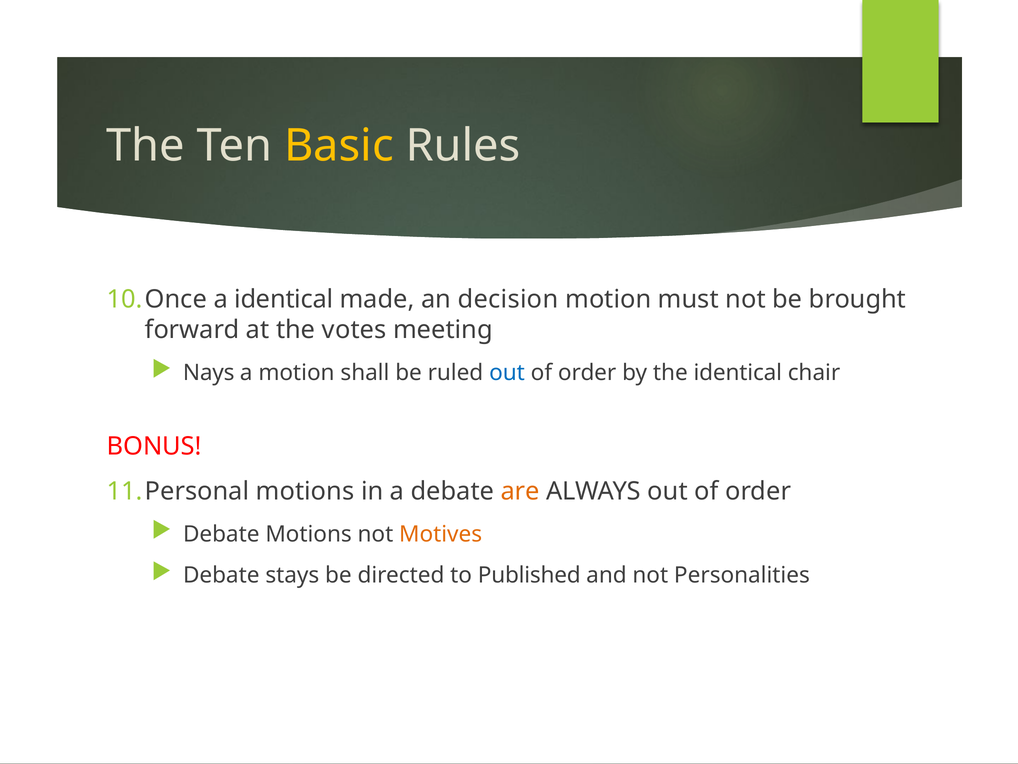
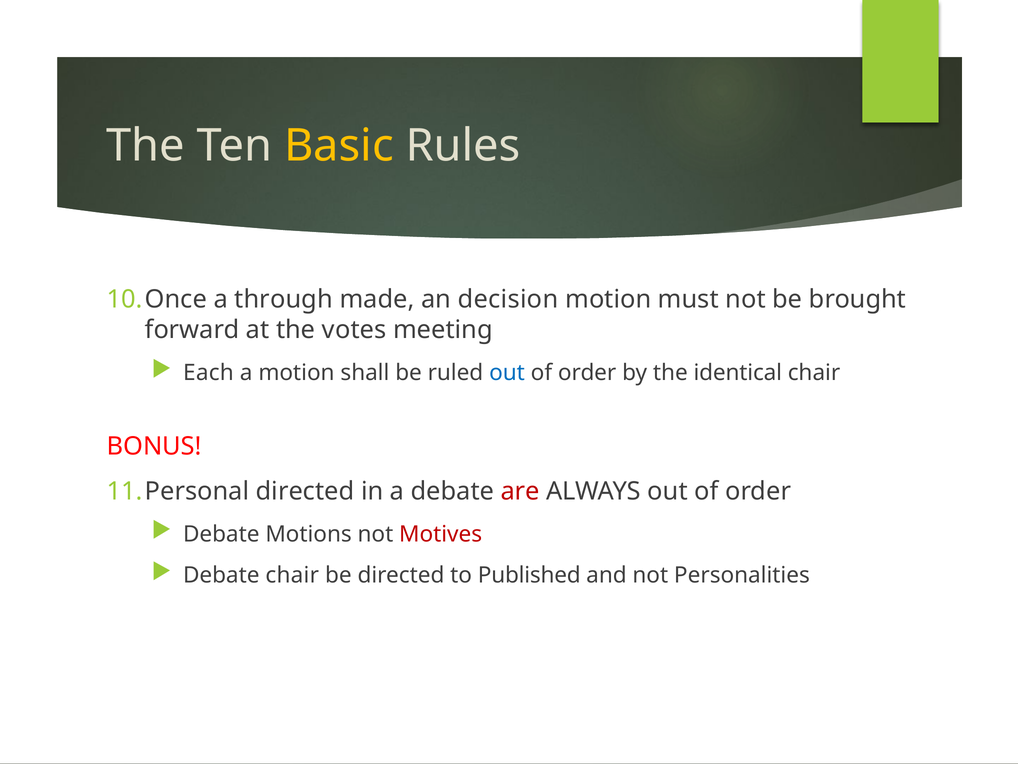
a identical: identical -> through
Nays: Nays -> Each
motions at (305, 491): motions -> directed
are colour: orange -> red
Motives colour: orange -> red
Debate stays: stays -> chair
